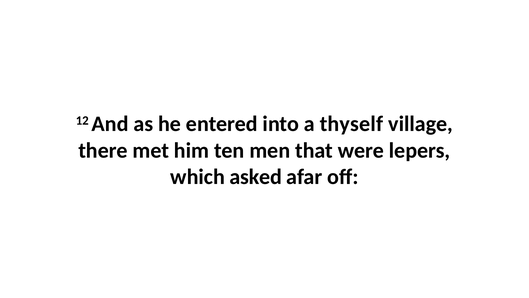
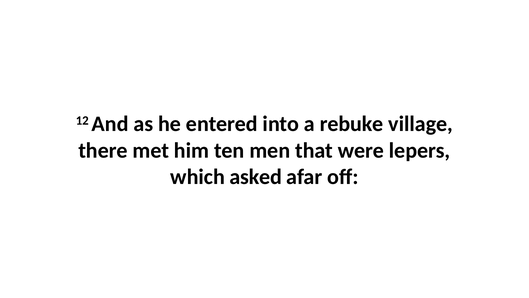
thyself: thyself -> rebuke
